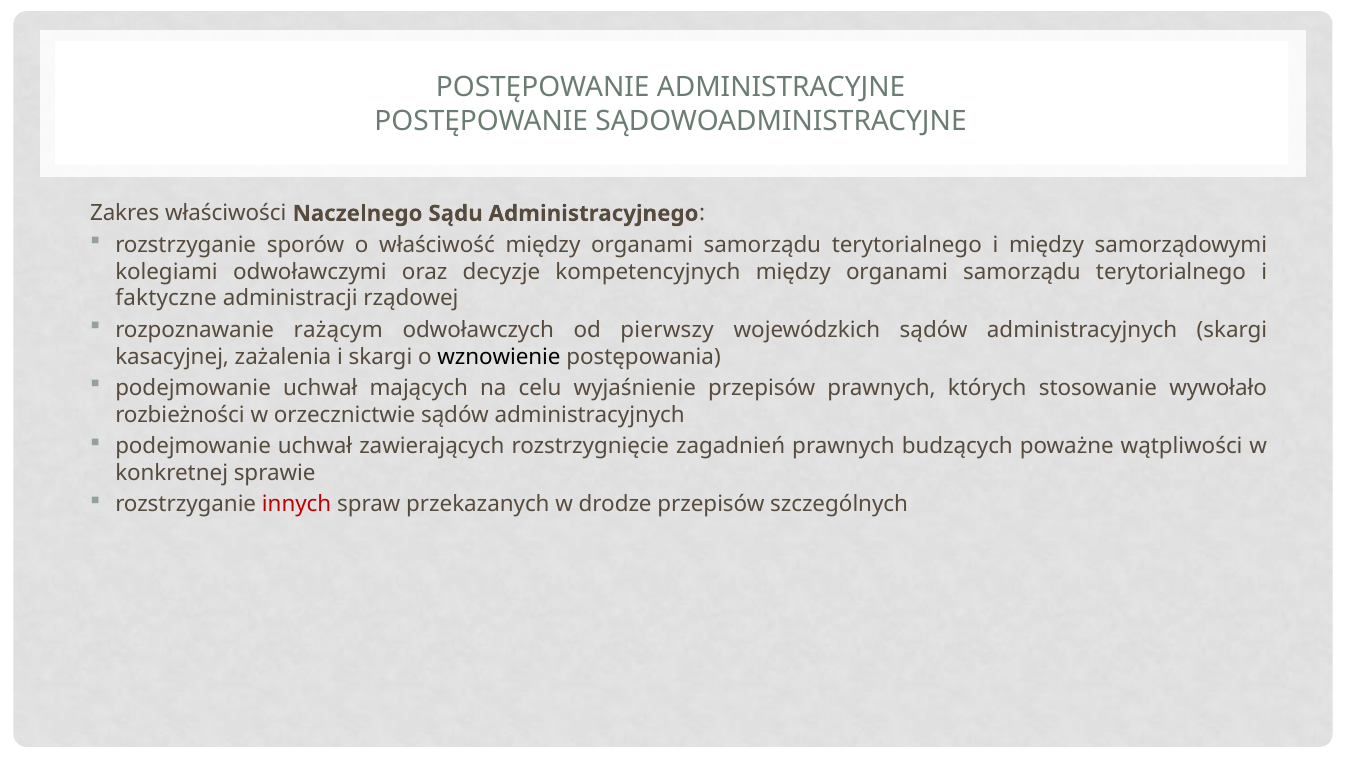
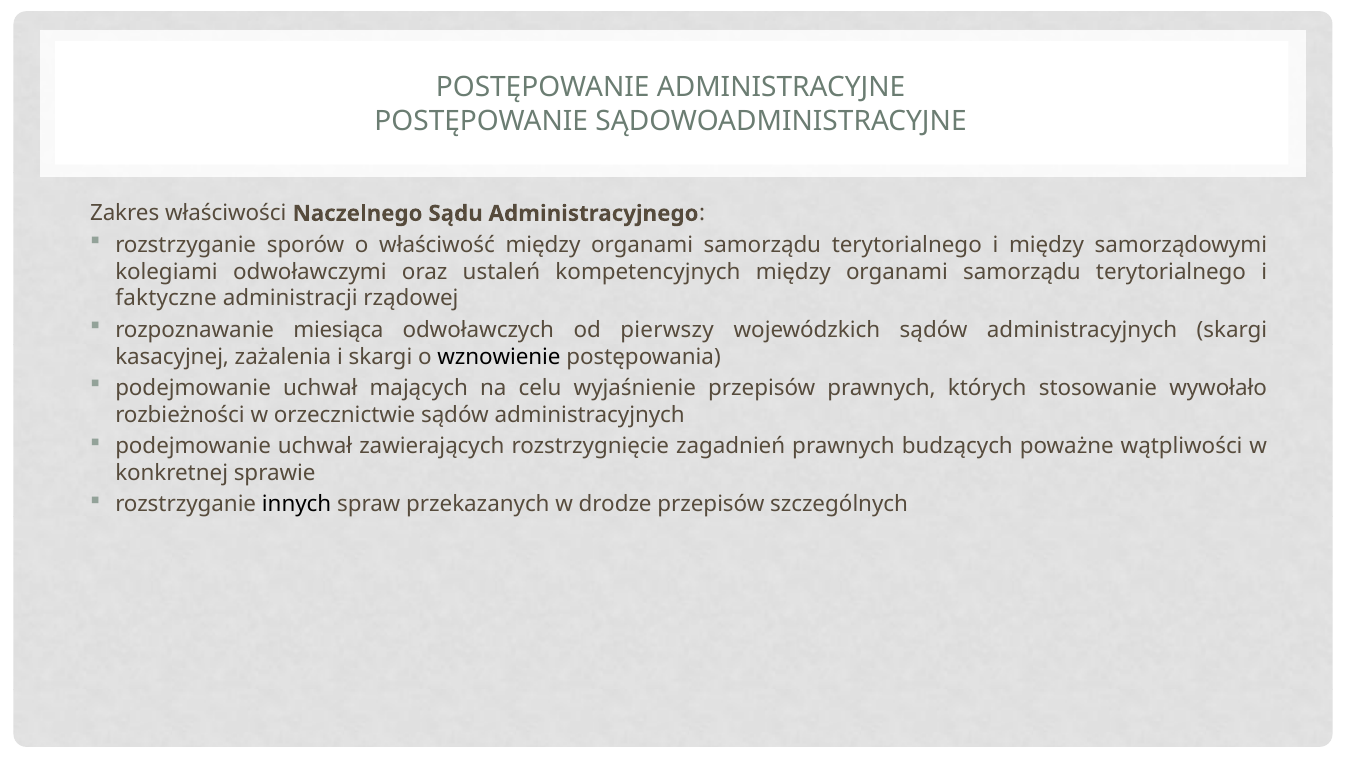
decyzje: decyzje -> ustaleń
rażącym: rażącym -> miesiąca
innych colour: red -> black
